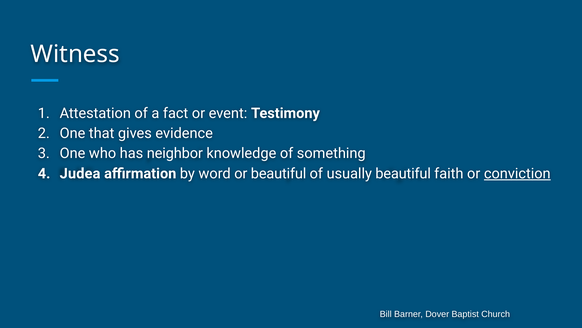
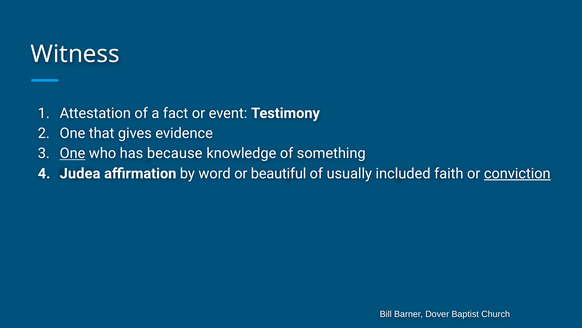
One at (72, 153) underline: none -> present
neighbor: neighbor -> because
usually beautiful: beautiful -> included
